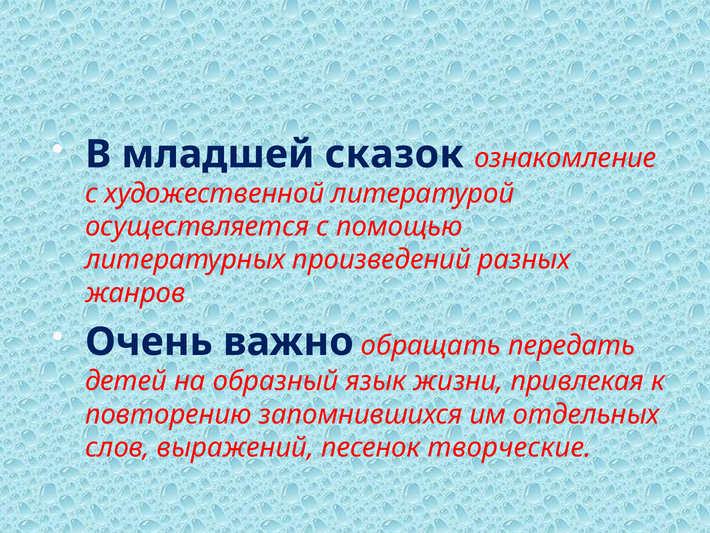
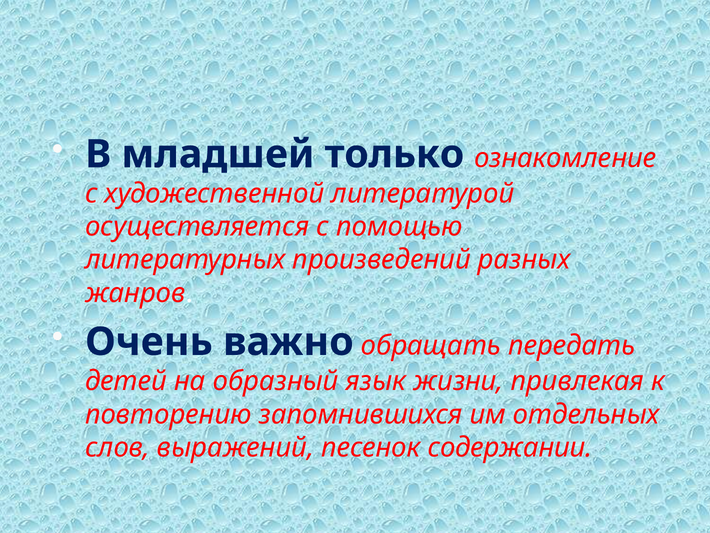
сказок: сказок -> только
творческие: творческие -> содержании
